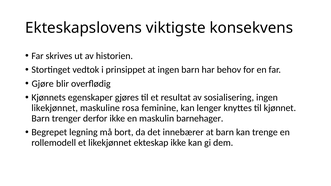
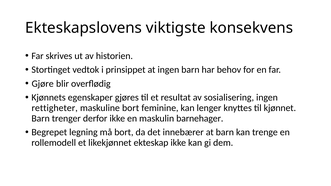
likekjønnet at (55, 108): likekjønnet -> rettigheter
maskuline rosa: rosa -> bort
